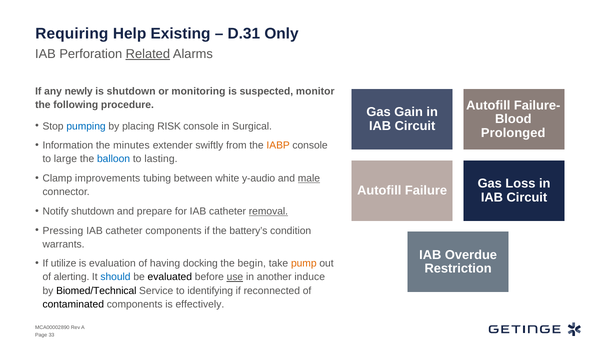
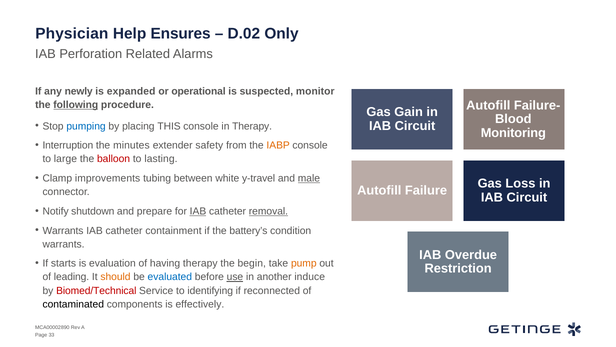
Requiring: Requiring -> Physician
Existing: Existing -> Ensures
D.31: D.31 -> D.02
Related underline: present -> none
is shutdown: shutdown -> expanded
monitoring: monitoring -> operational
following underline: none -> present
RISK: RISK -> THIS
in Surgical: Surgical -> Therapy
Prolonged: Prolonged -> Monitoring
Information: Information -> Interruption
swiftly: swiftly -> safety
balloon colour: blue -> red
y-audio: y-audio -> y-travel
IAB at (198, 211) underline: none -> present
Pressing at (63, 230): Pressing -> Warrants
catheter components: components -> containment
utilize: utilize -> starts
having docking: docking -> therapy
alerting: alerting -> leading
should colour: blue -> orange
evaluated colour: black -> blue
Biomed/Technical colour: black -> red
